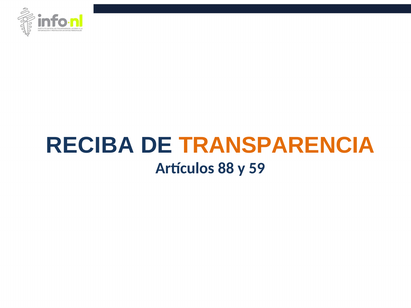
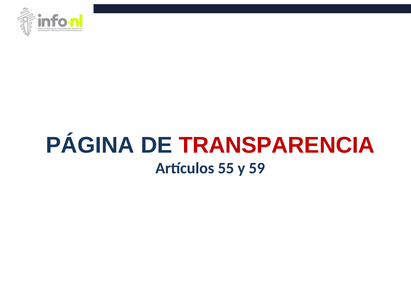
RECIBA: RECIBA -> PÁGINA
TRANSPARENCIA colour: orange -> red
88: 88 -> 55
